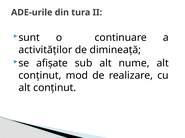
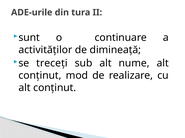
afişate: afişate -> treceţi
